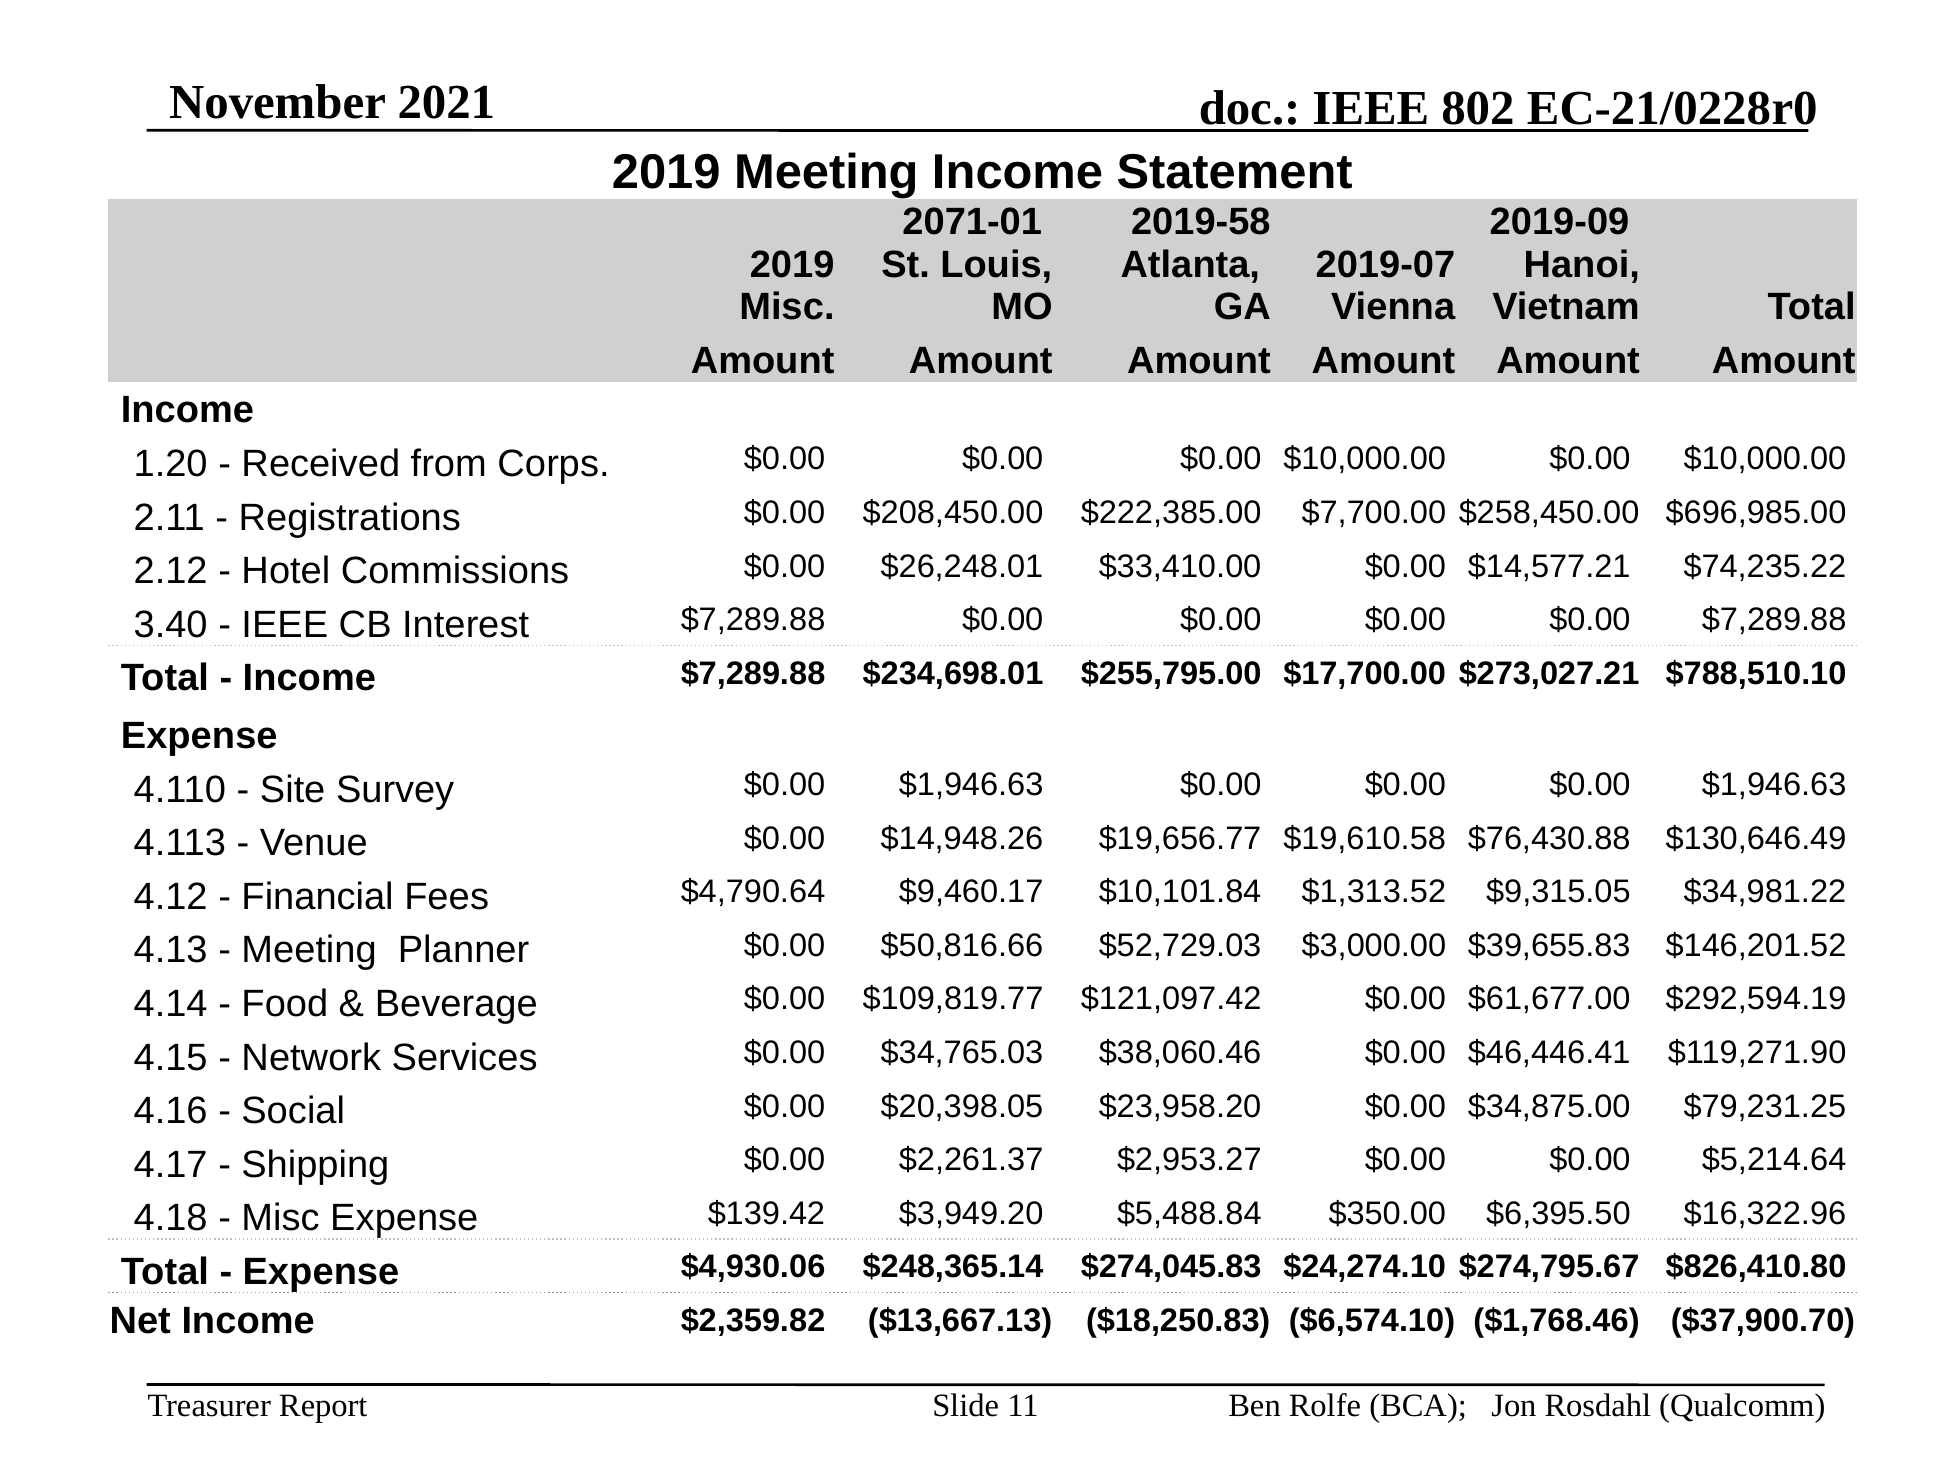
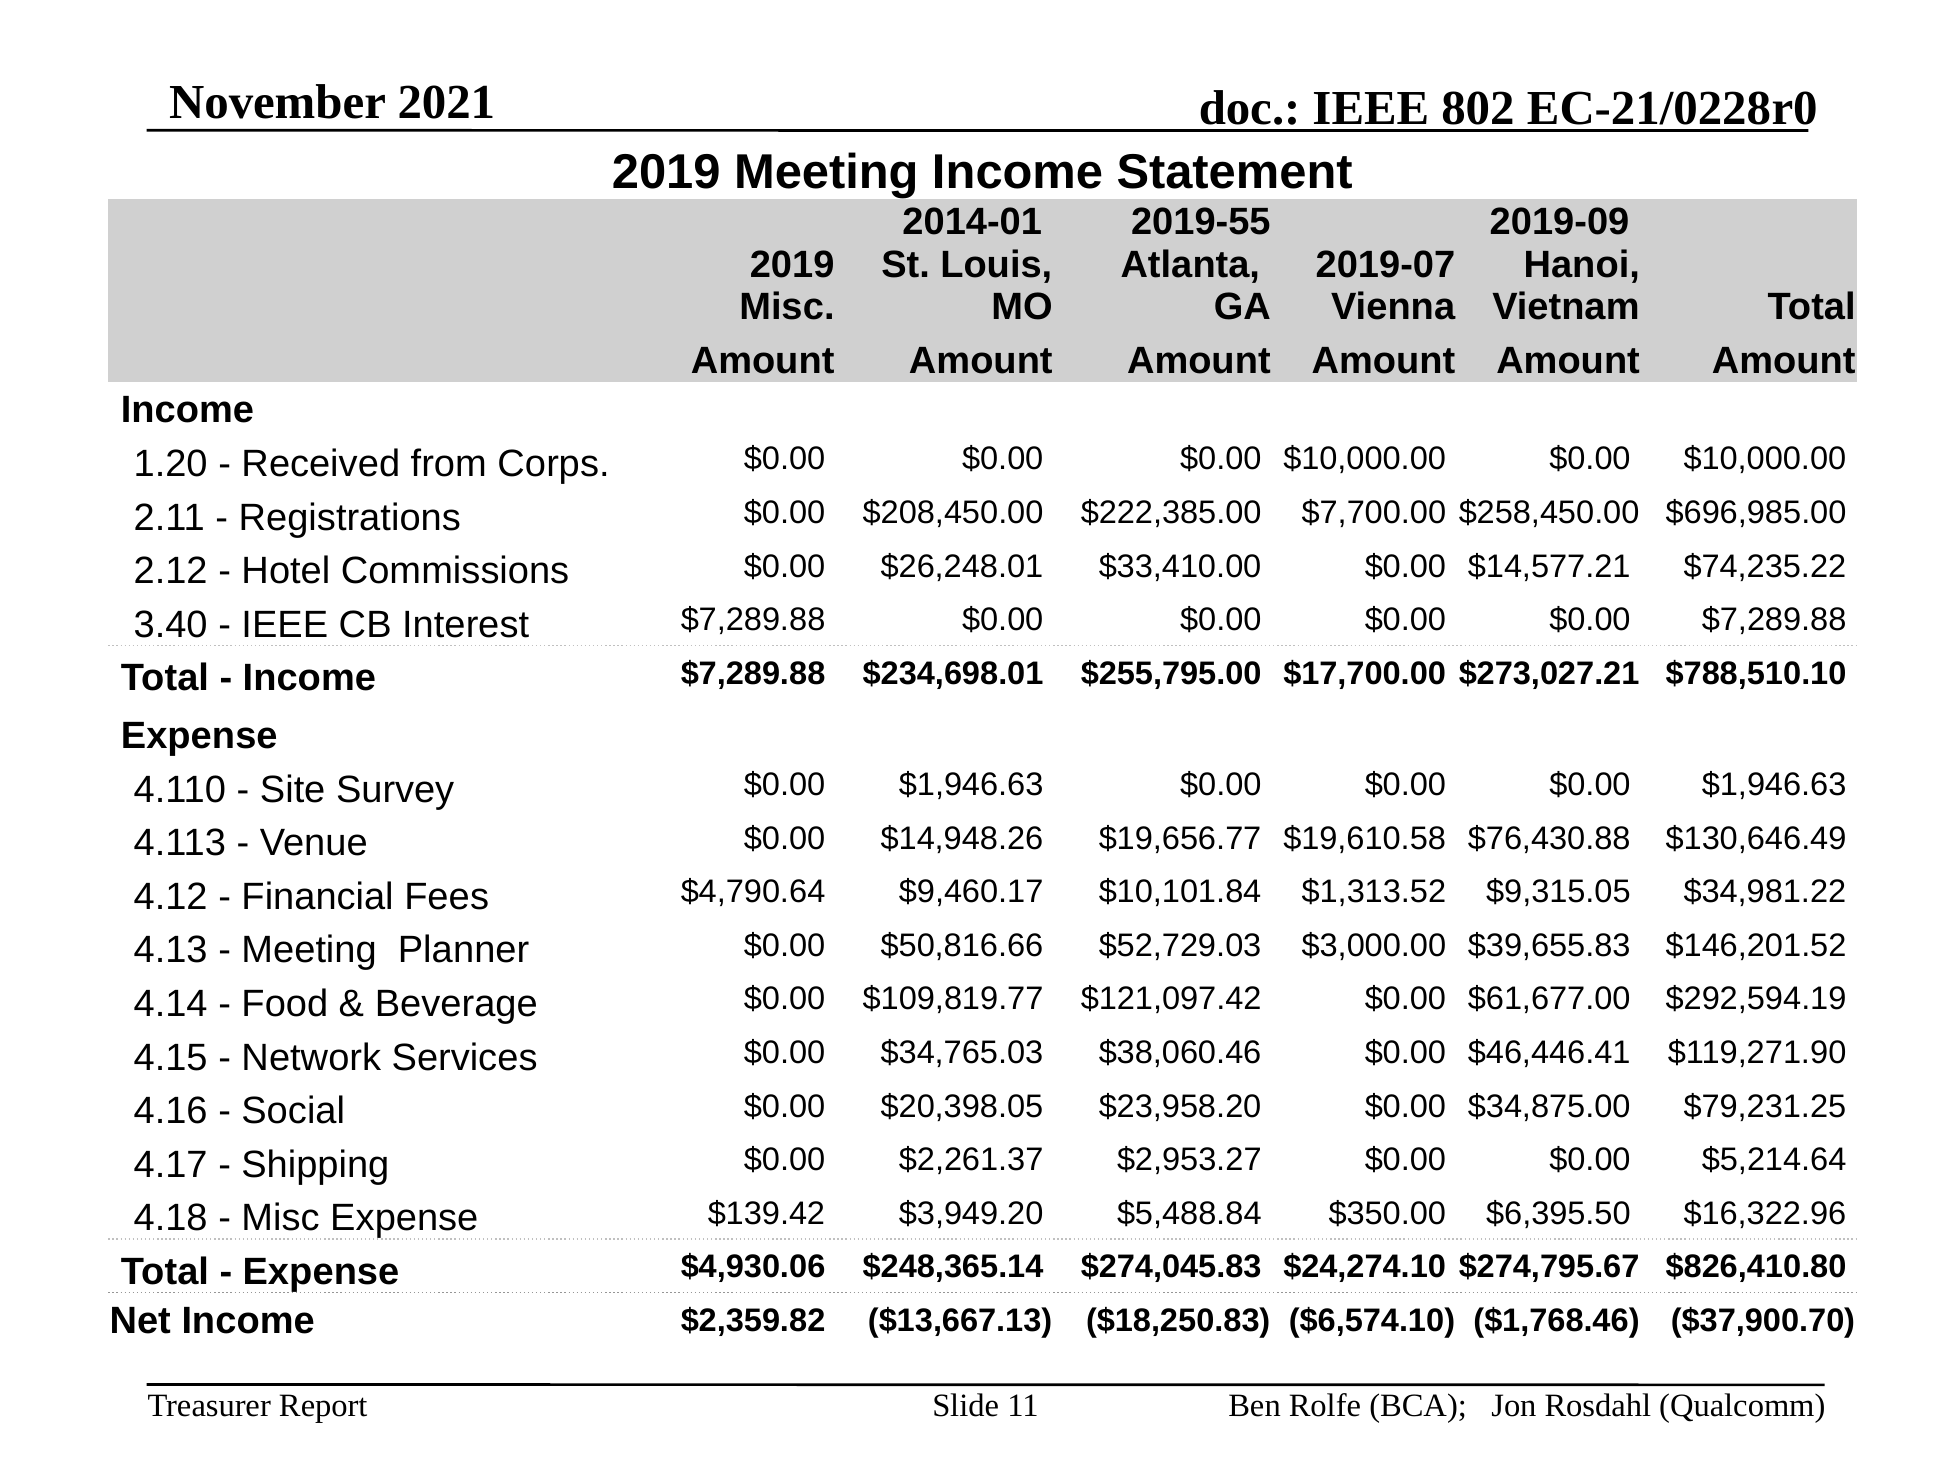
2071-01: 2071-01 -> 2014-01
2019-58: 2019-58 -> 2019-55
